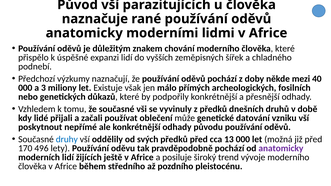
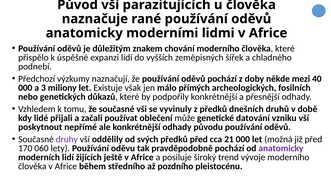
druhy colour: blue -> purple
13: 13 -> 21
496: 496 -> 060
